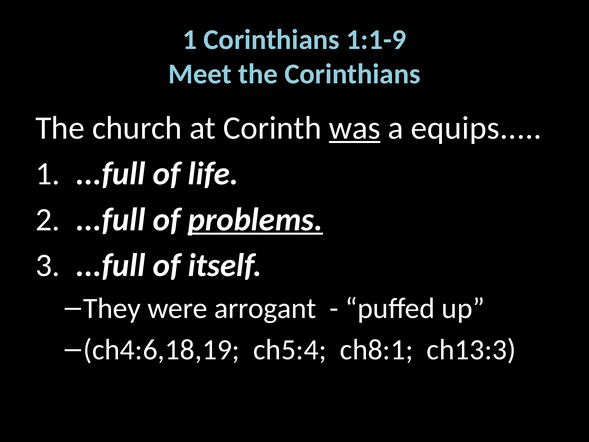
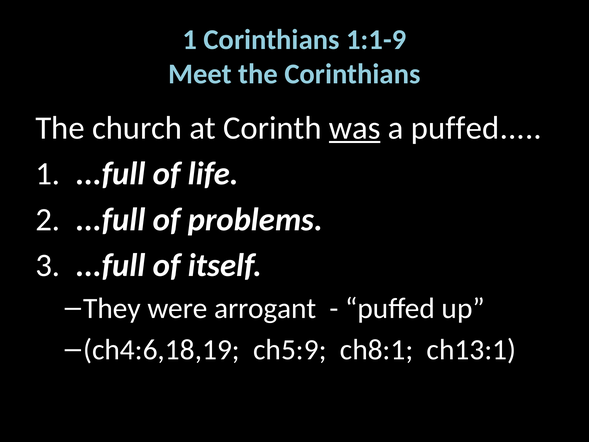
a equips: equips -> puffed
problems underline: present -> none
ch5:4: ch5:4 -> ch5:9
ch13:3: ch13:3 -> ch13:1
